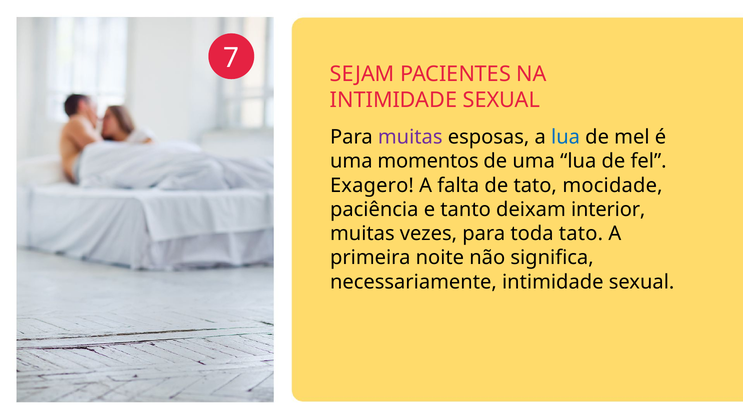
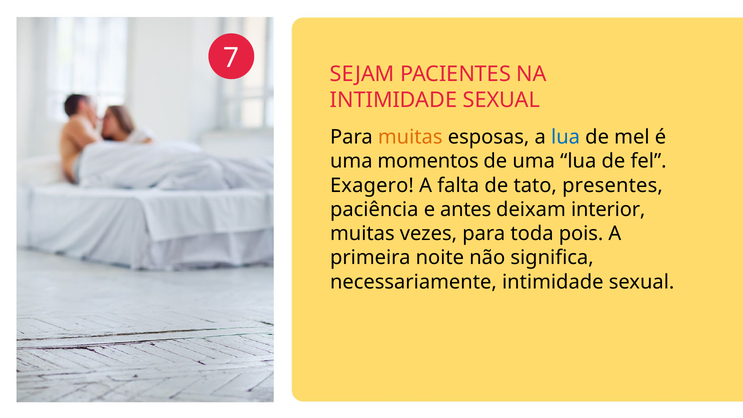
muitas at (410, 137) colour: purple -> orange
mocidade: mocidade -> presentes
tanto: tanto -> antes
toda tato: tato -> pois
